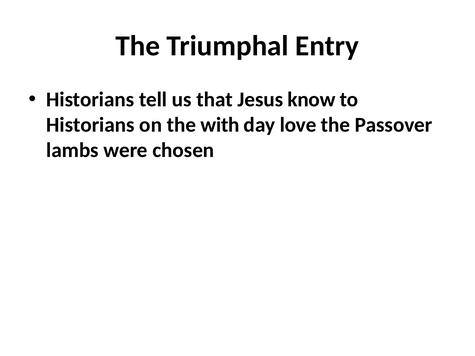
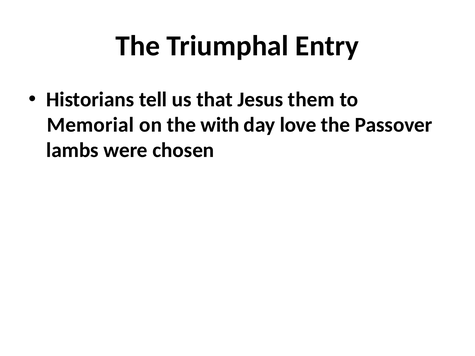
know: know -> them
Historians at (90, 125): Historians -> Memorial
